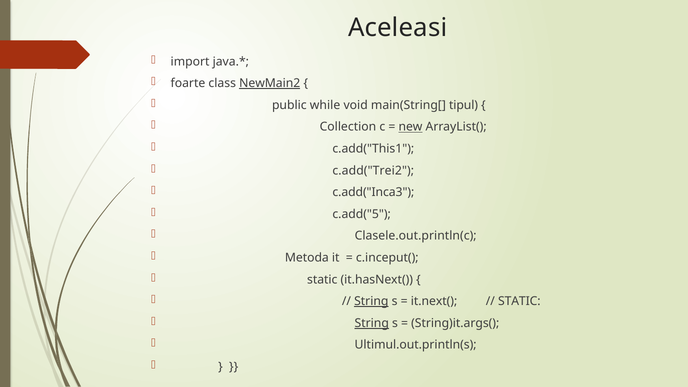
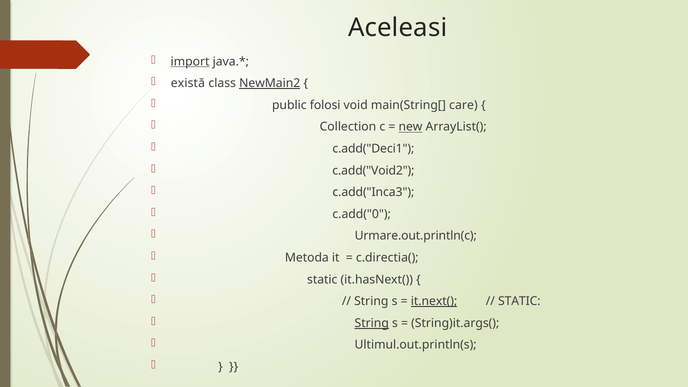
import underline: none -> present
foarte: foarte -> există
while: while -> folosi
tipul: tipul -> care
c.add("This1: c.add("This1 -> c.add("Deci1
c.add("Trei2: c.add("Trei2 -> c.add("Void2
c.add("5: c.add("5 -> c.add("0
Clasele.out.println(c: Clasele.out.println(c -> Urmare.out.println(c
c.inceput(: c.inceput( -> c.directia(
String at (371, 301) underline: present -> none
it.next( underline: none -> present
